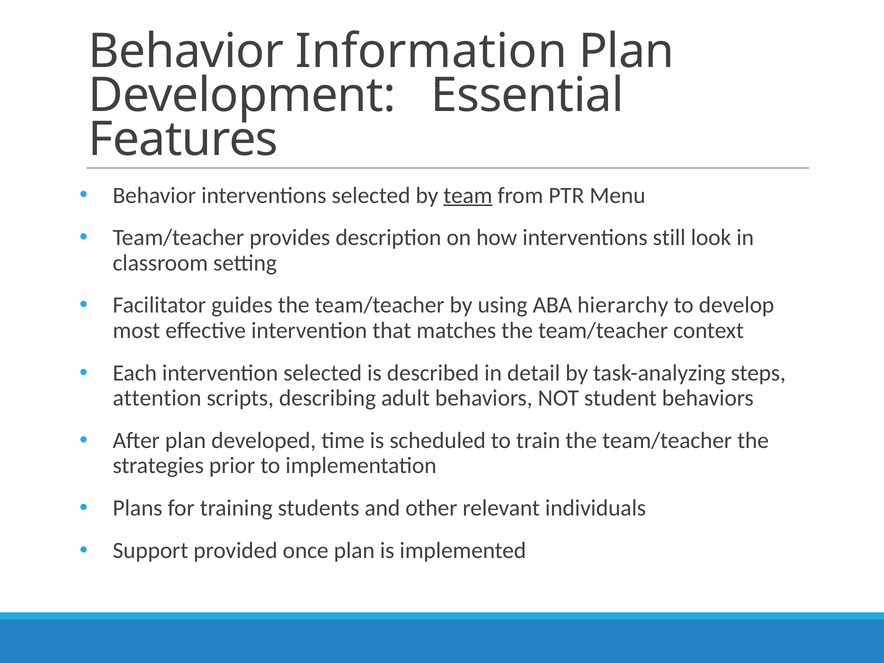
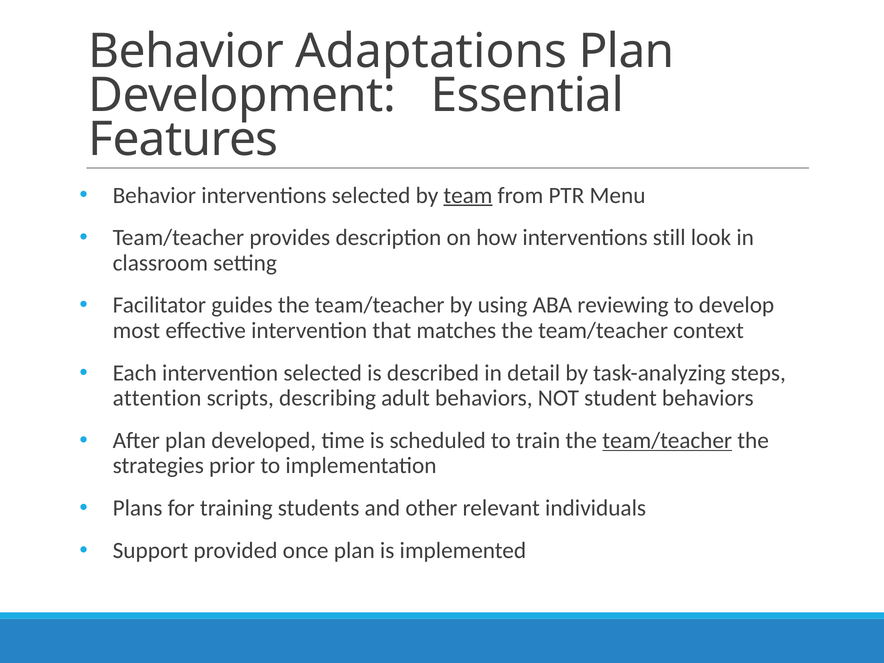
Information: Information -> Adaptations
hierarchy: hierarchy -> reviewing
team/teacher at (667, 440) underline: none -> present
